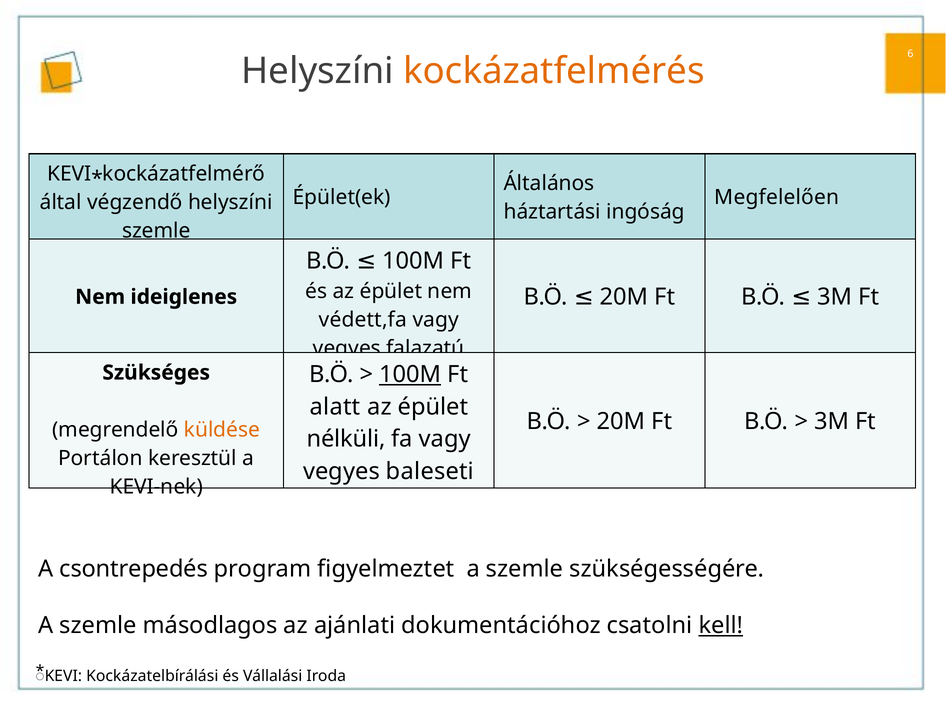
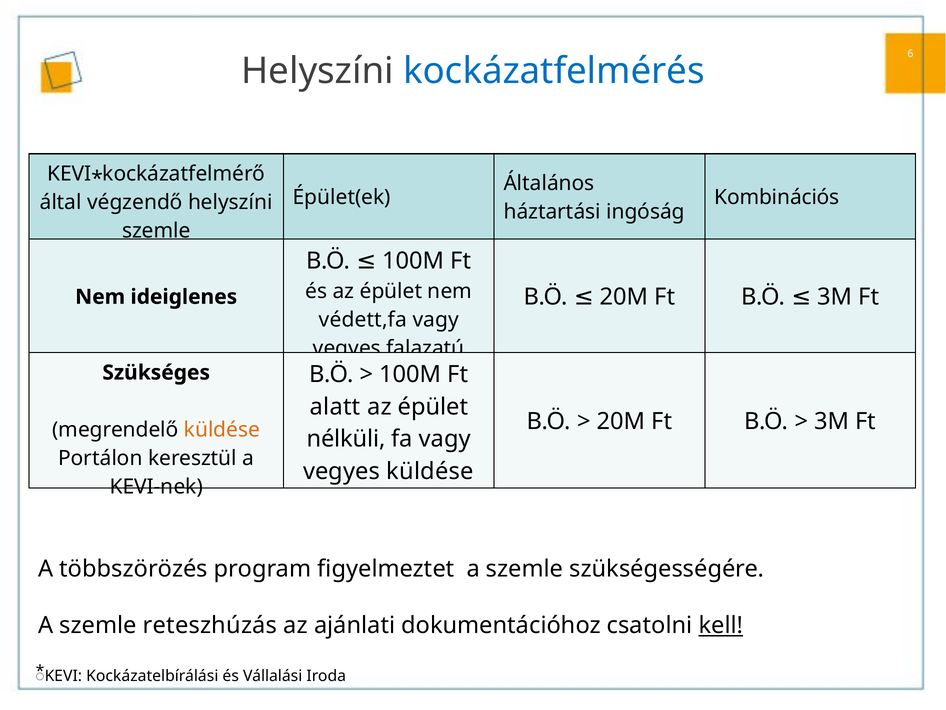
kockázatfelmérés colour: orange -> blue
Megfelelően: Megfelelően -> Kombinációs
100M at (410, 374) underline: present -> none
vegyes baleseti: baleseti -> küldése
csontrepedés: csontrepedés -> többszörözés
másodlagos: másodlagos -> reteszhúzás
